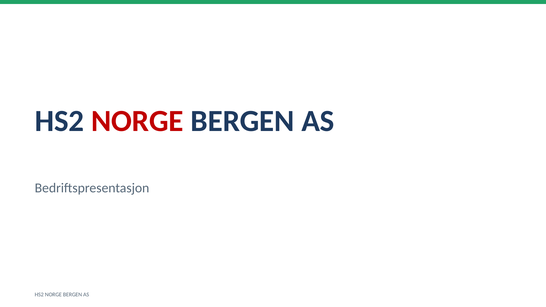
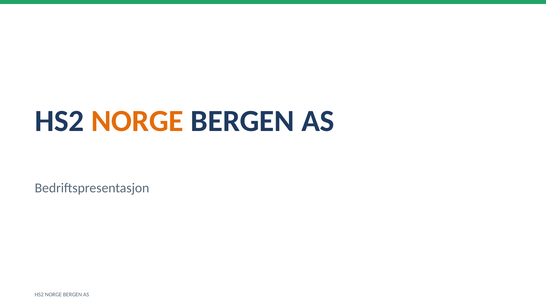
NORGE at (137, 121) colour: red -> orange
